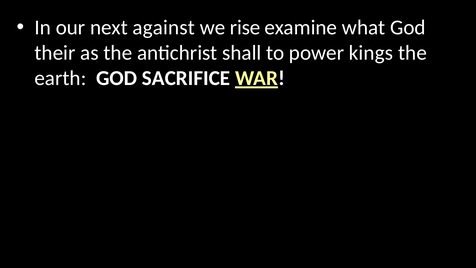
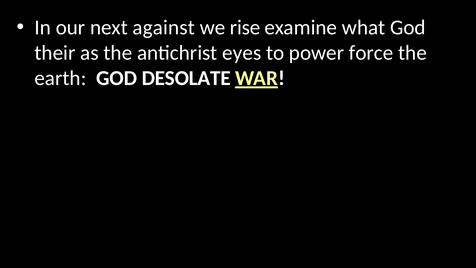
shall: shall -> eyes
kings: kings -> force
SACRIFICE: SACRIFICE -> DESOLATE
